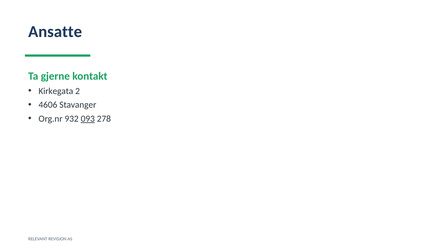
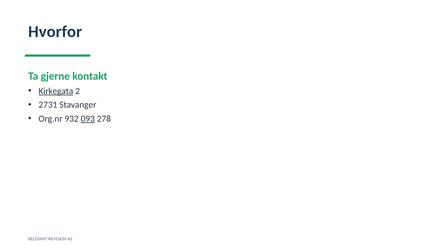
Ansatte: Ansatte -> Hvorfor
Kirkegata underline: none -> present
4606: 4606 -> 2731
